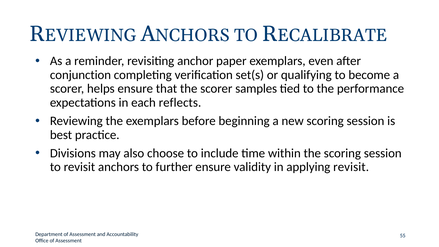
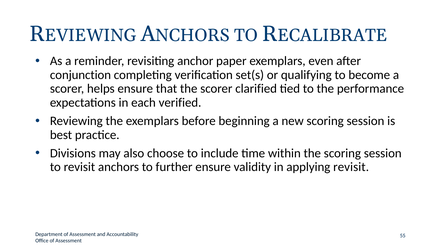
samples: samples -> clarified
reflects: reflects -> verified
